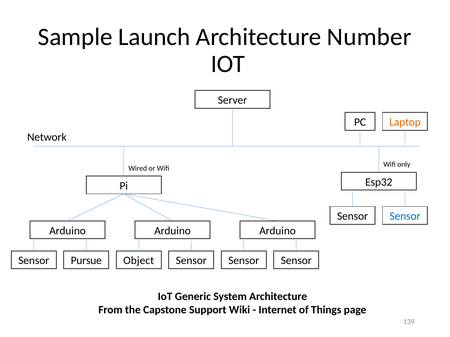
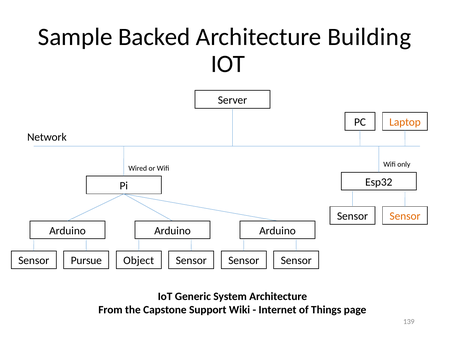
Launch: Launch -> Backed
Number: Number -> Building
Sensor at (405, 217) colour: blue -> orange
